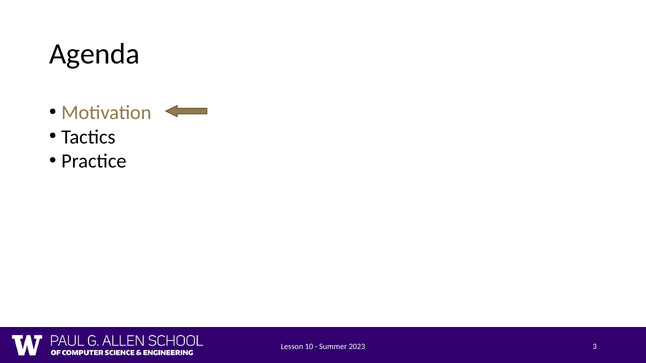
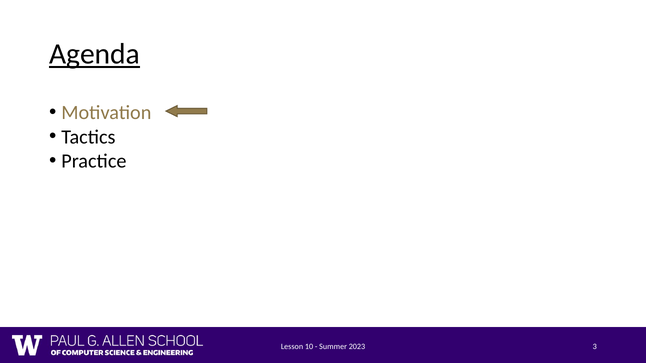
Agenda underline: none -> present
